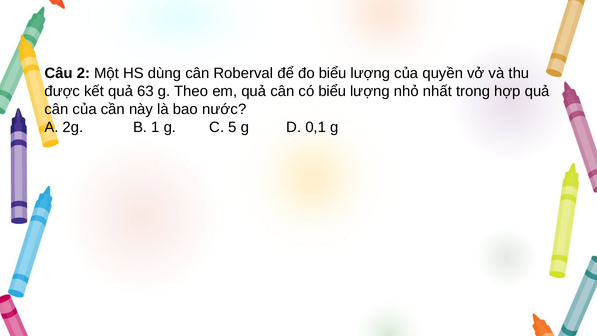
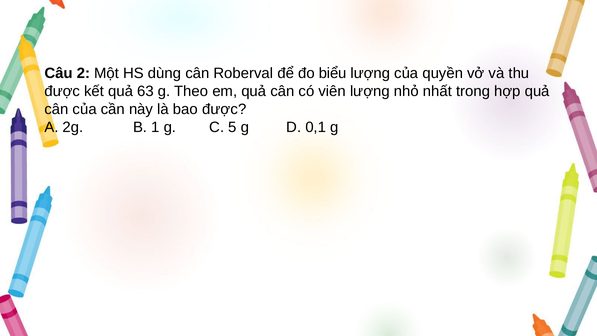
có biểu: biểu -> viên
bao nước: nước -> được
